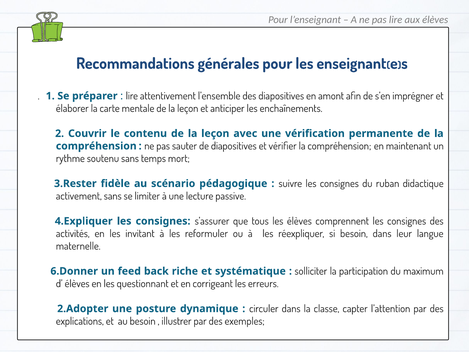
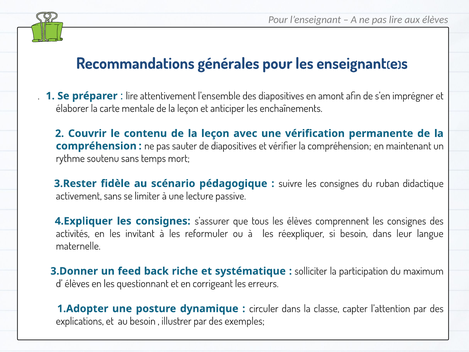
6.Donner: 6.Donner -> 3.Donner
2.Adopter: 2.Adopter -> 1.Adopter
